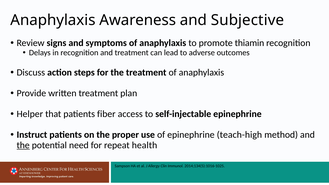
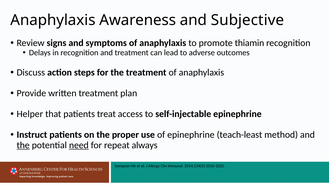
fiber: fiber -> treat
teach-high: teach-high -> teach-least
need underline: none -> present
health: health -> always
